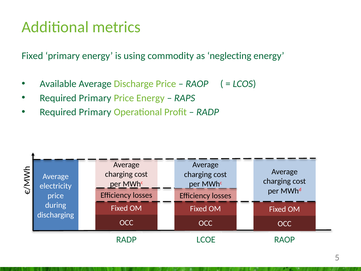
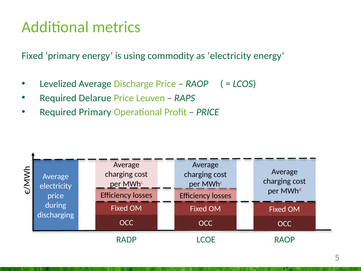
as neglecting: neglecting -> electricity
Available: Available -> Levelized
Primary at (95, 98): Primary -> Delarue
Price Energy: Energy -> Leuven
RADP at (208, 112): RADP -> PRICE
